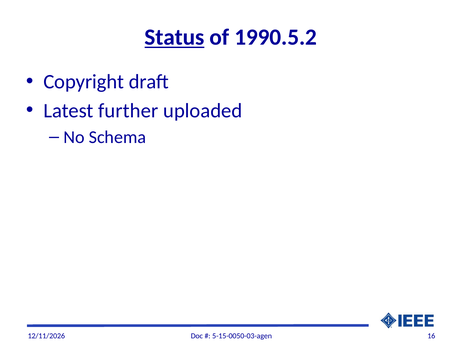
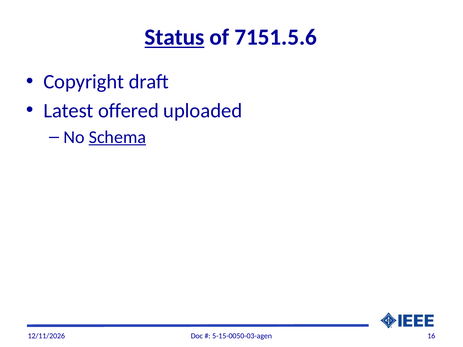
1990.5.2: 1990.5.2 -> 7151.5.6
further: further -> offered
Schema underline: none -> present
